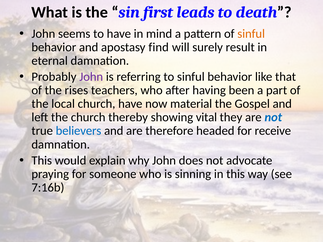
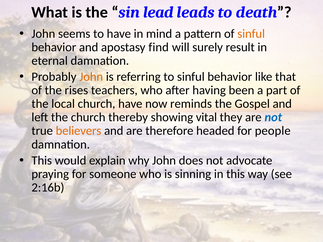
first: first -> lead
John at (91, 77) colour: purple -> orange
material: material -> reminds
believers colour: blue -> orange
receive: receive -> people
7:16b: 7:16b -> 2:16b
